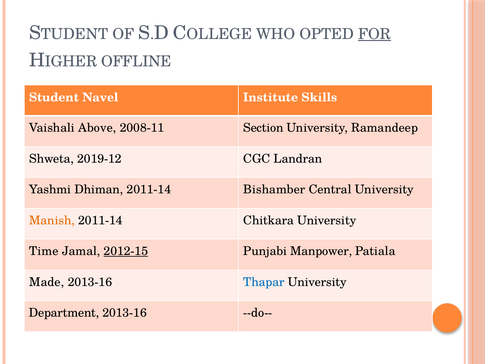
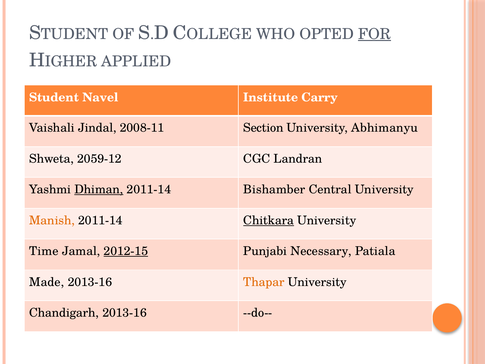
OFFLINE: OFFLINE -> APPLIED
Skills: Skills -> Carry
Above: Above -> Jindal
Ramandeep: Ramandeep -> Abhimanyu
2019-12: 2019-12 -> 2059-12
Dhiman underline: none -> present
Chitkara underline: none -> present
Manpower: Manpower -> Necessary
Thapar colour: blue -> orange
Department: Department -> Chandigarh
